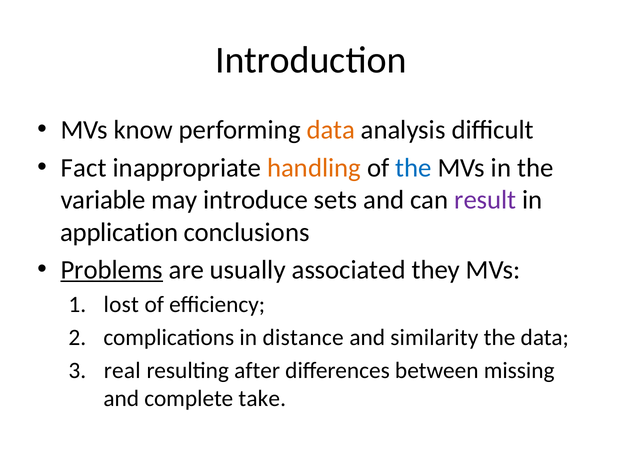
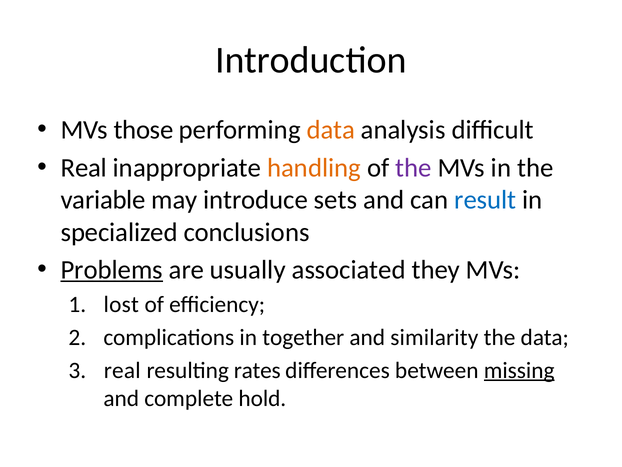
know: know -> those
Fact at (84, 168): Fact -> Real
the at (413, 168) colour: blue -> purple
result colour: purple -> blue
application: application -> specialized
distance: distance -> together
after: after -> rates
missing underline: none -> present
take: take -> hold
